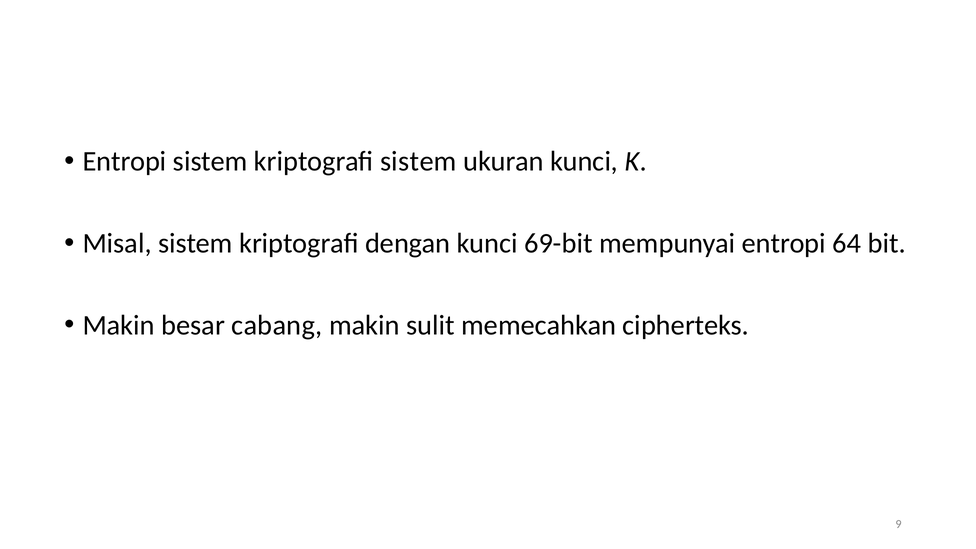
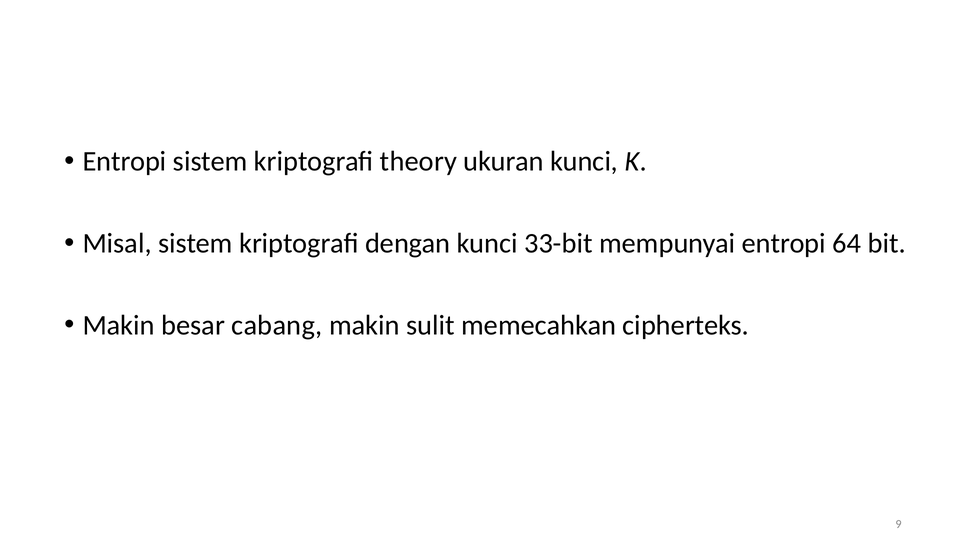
kriptografi sistem: sistem -> theory
69-bit: 69-bit -> 33-bit
